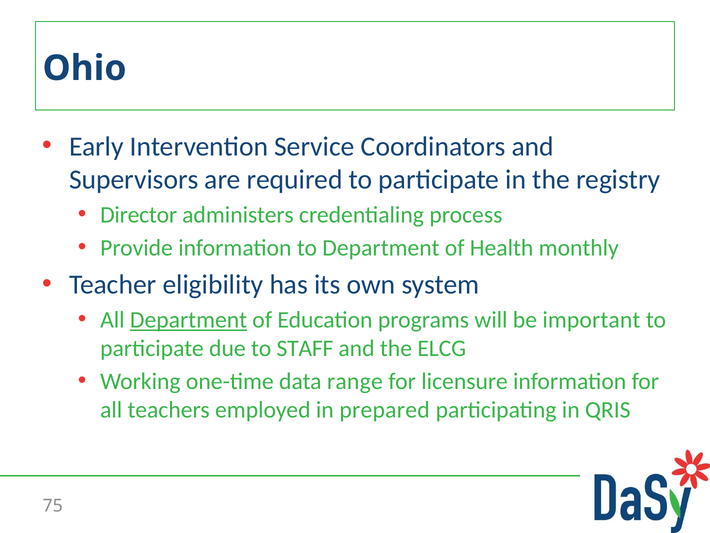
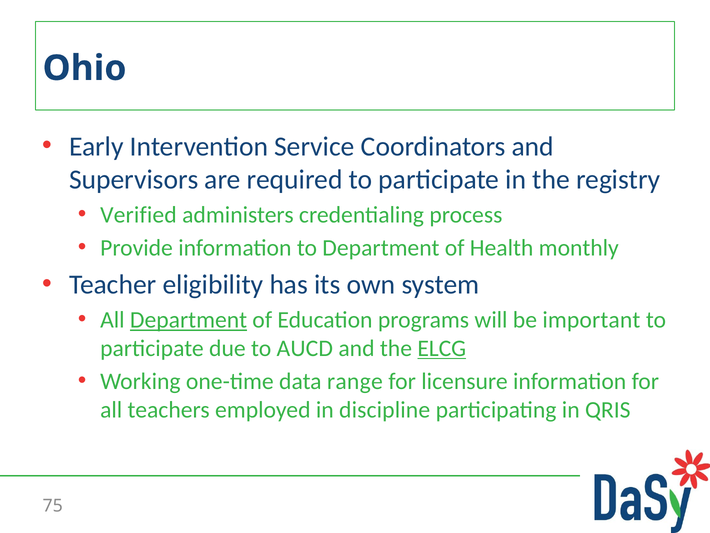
Director: Director -> Verified
STAFF: STAFF -> AUCD
ELCG underline: none -> present
prepared: prepared -> discipline
